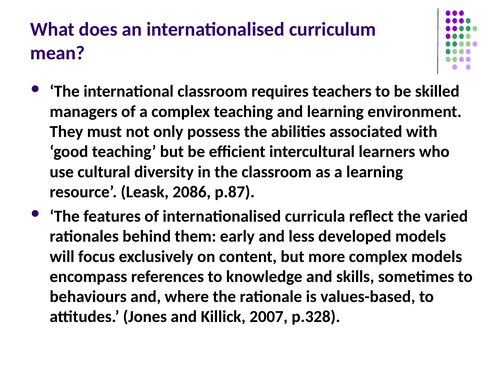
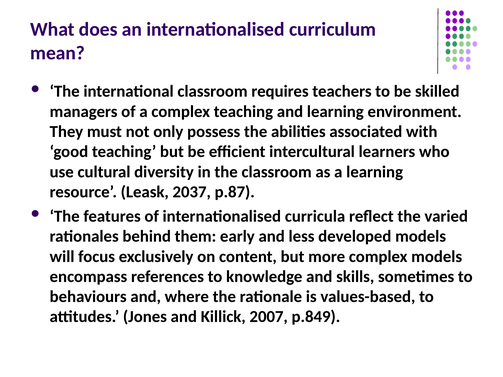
2086: 2086 -> 2037
p.328: p.328 -> p.849
